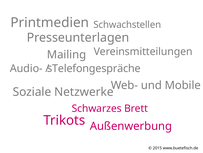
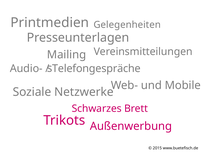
Schwachstellen: Schwachstellen -> Gelegenheiten
